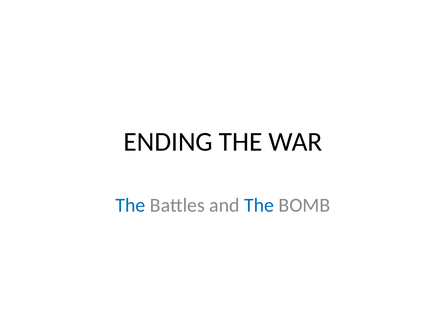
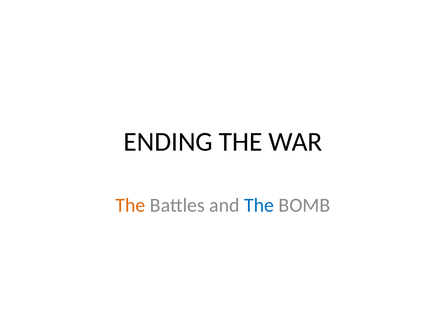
The at (131, 205) colour: blue -> orange
